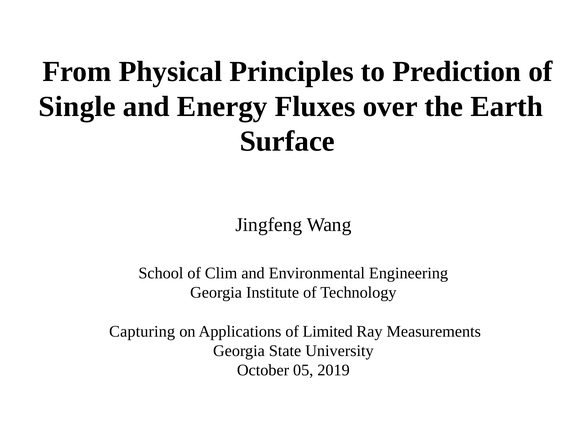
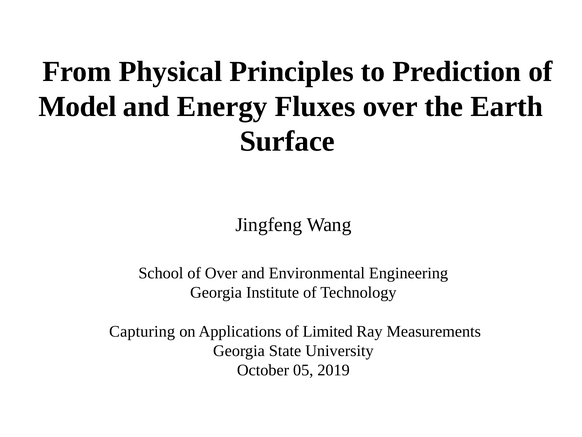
Single: Single -> Model
of Clim: Clim -> Over
